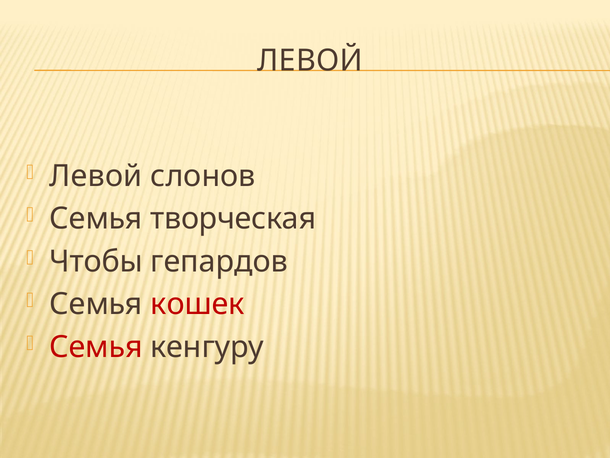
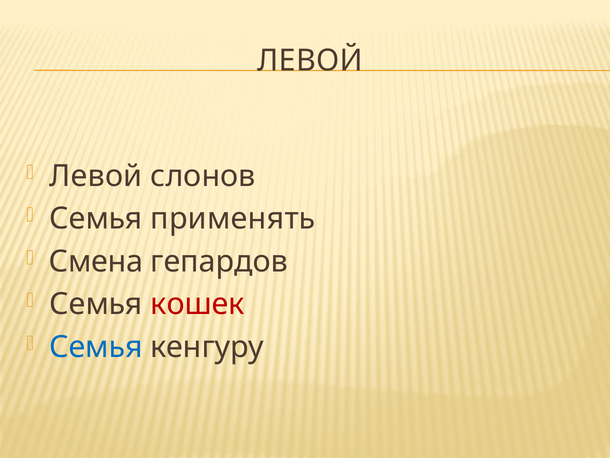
творческая: творческая -> применять
Чтобы: Чтобы -> Смена
Семья at (96, 347) colour: red -> blue
